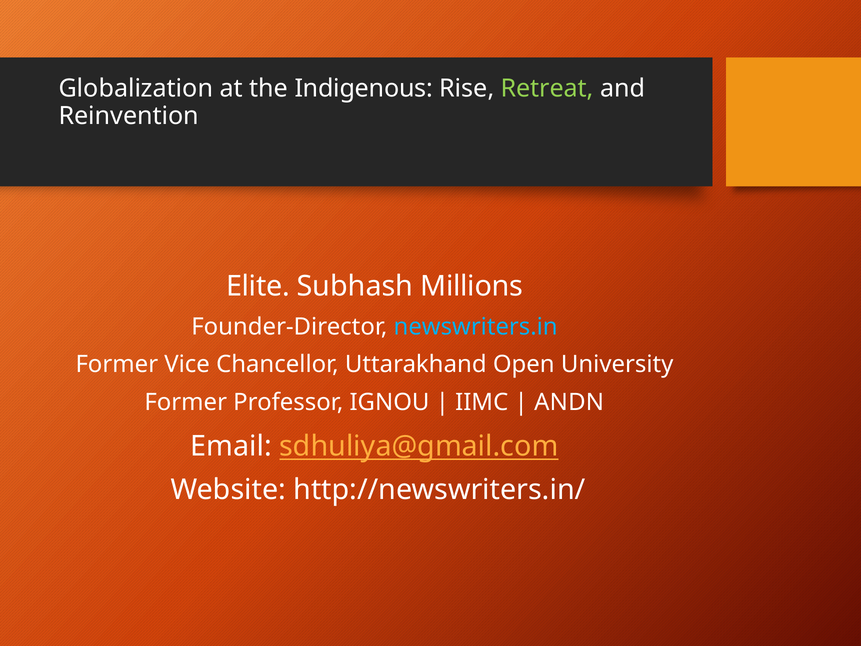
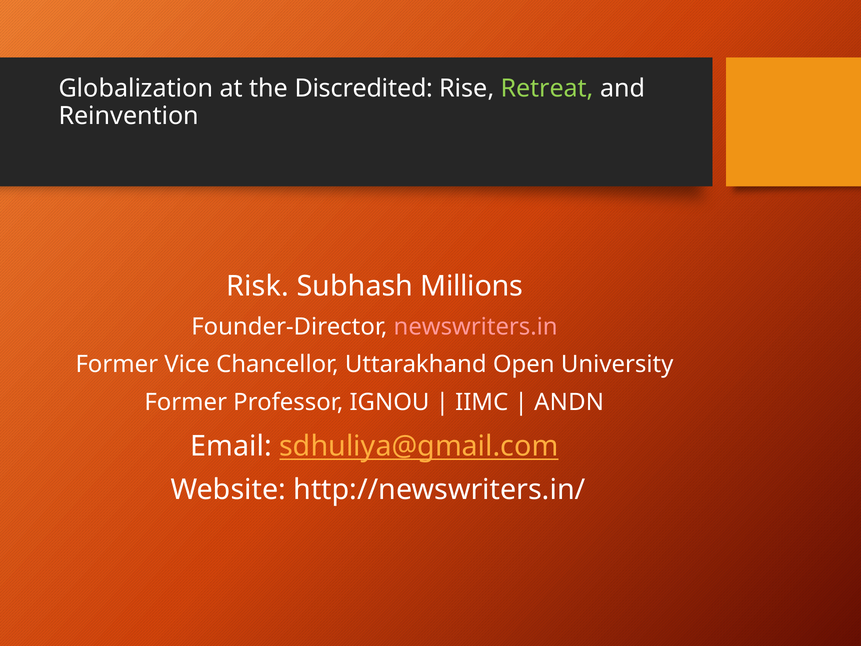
Indigenous: Indigenous -> Discredited
Elite: Elite -> Risk
newswriters.in colour: light blue -> pink
